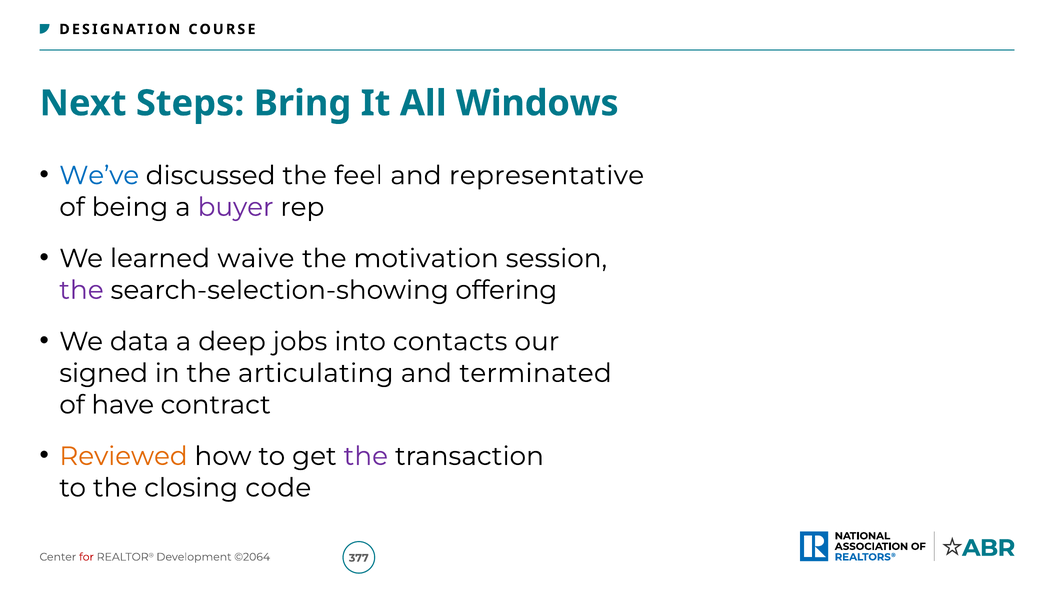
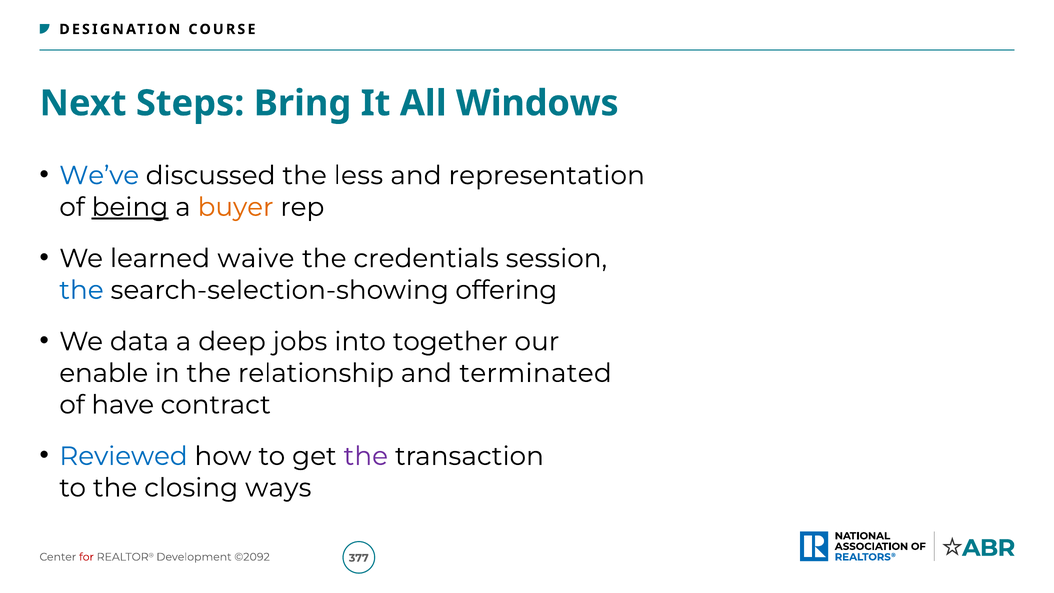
feel: feel -> less
representative: representative -> representation
being underline: none -> present
buyer colour: purple -> orange
motivation: motivation -> credentials
the at (81, 290) colour: purple -> blue
contacts: contacts -> together
signed: signed -> enable
articulating: articulating -> relationship
Reviewed colour: orange -> blue
code: code -> ways
©2064: ©2064 -> ©2092
